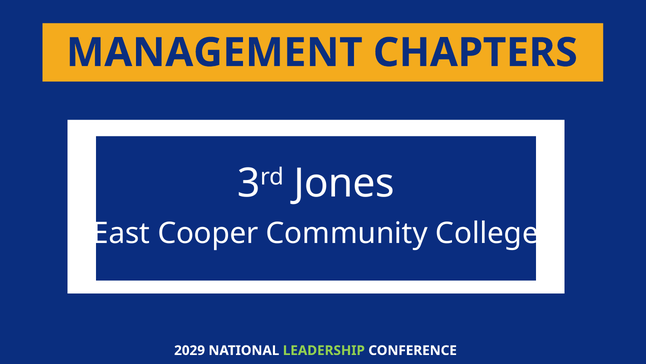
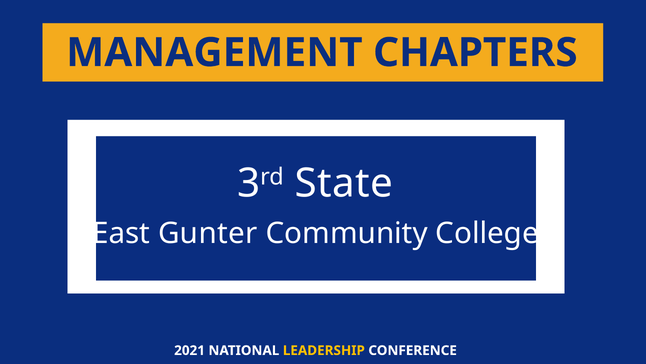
Jones: Jones -> State
Cooper: Cooper -> Gunter
2029: 2029 -> 2021
LEADERSHIP colour: light green -> yellow
